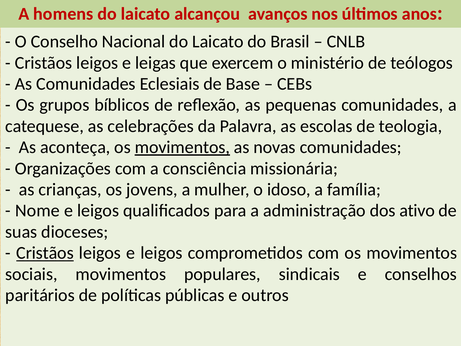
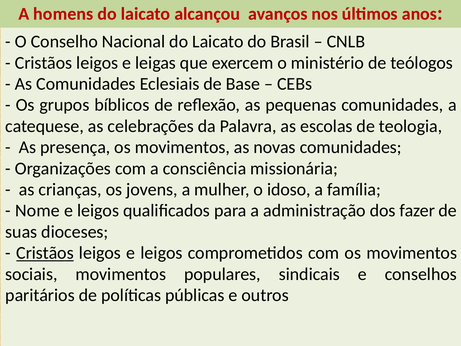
aconteça: aconteça -> presença
movimentos at (182, 147) underline: present -> none
ativo: ativo -> fazer
